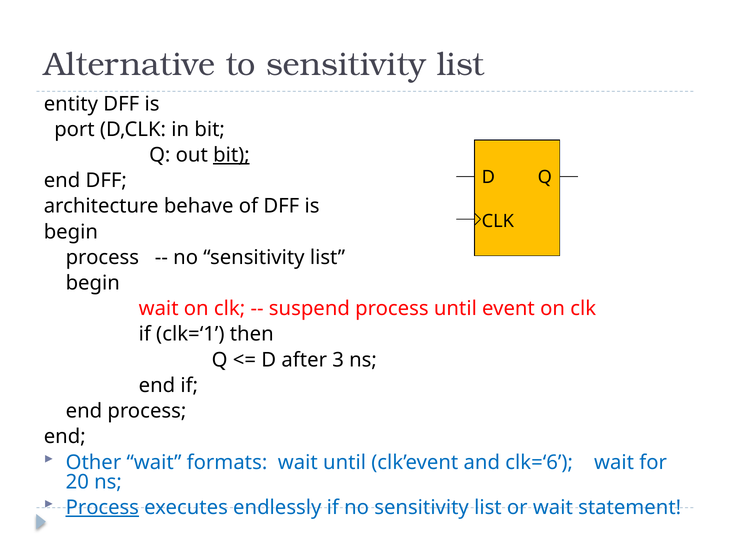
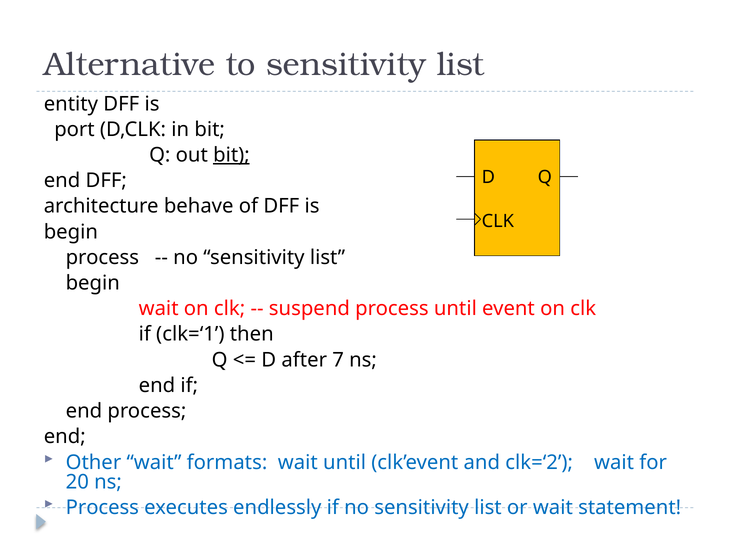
3: 3 -> 7
clk=‘6: clk=‘6 -> clk=‘2
Process at (102, 507) underline: present -> none
